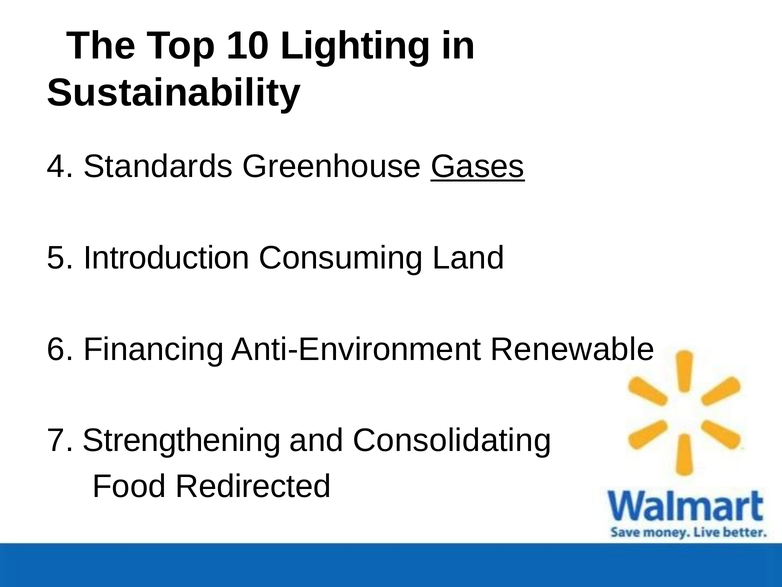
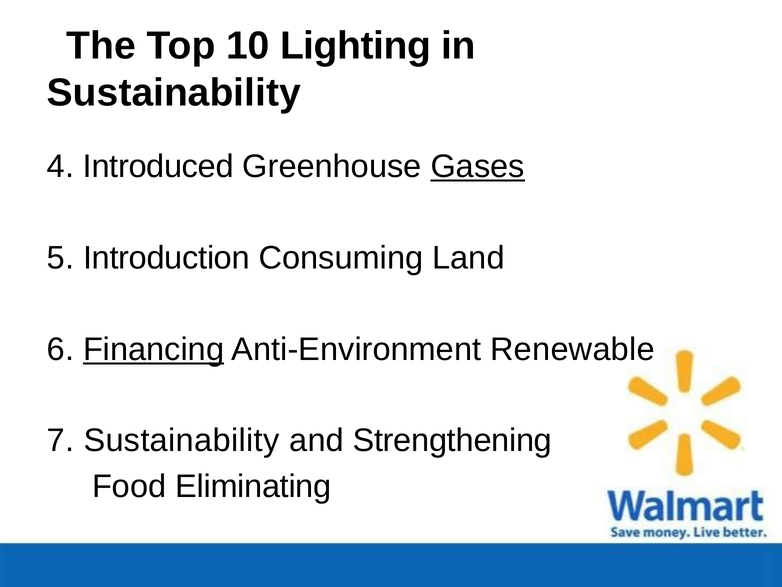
Standards: Standards -> Introduced
Financing underline: none -> present
7 Strengthening: Strengthening -> Sustainability
Consolidating: Consolidating -> Strengthening
Redirected: Redirected -> Eliminating
